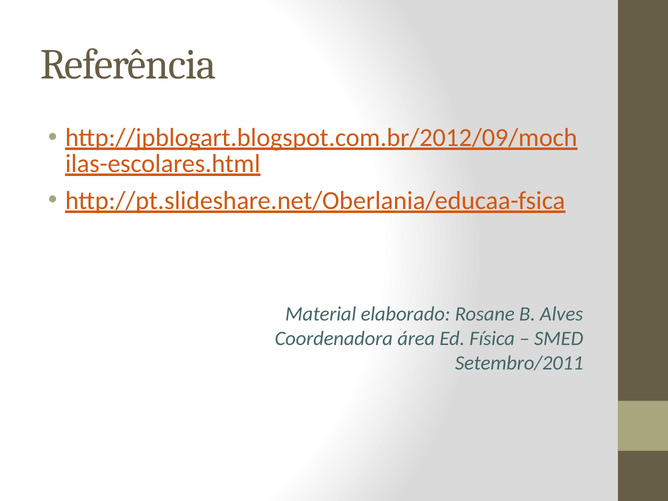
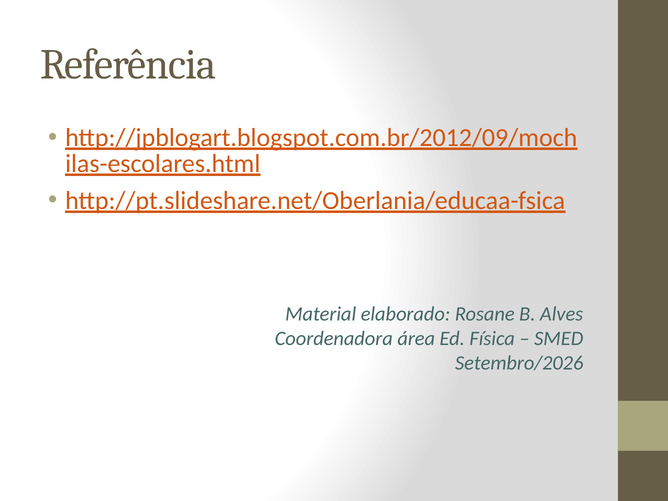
Setembro/2011: Setembro/2011 -> Setembro/2026
